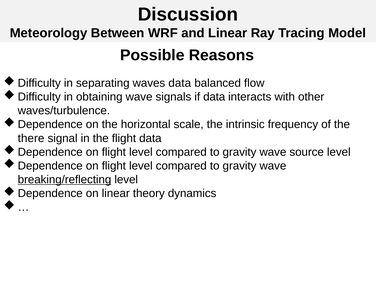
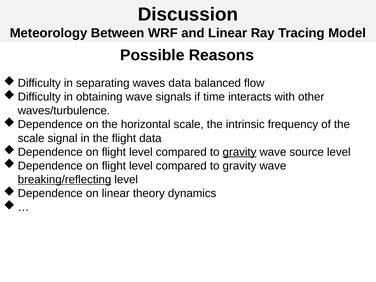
if data: data -> time
there at (31, 138): there -> scale
gravity at (240, 152) underline: none -> present
